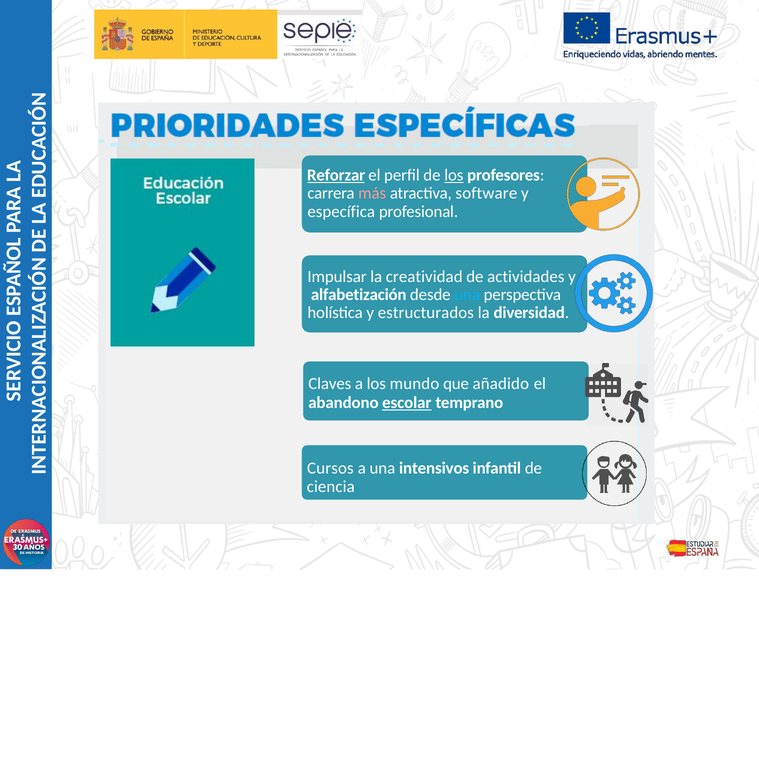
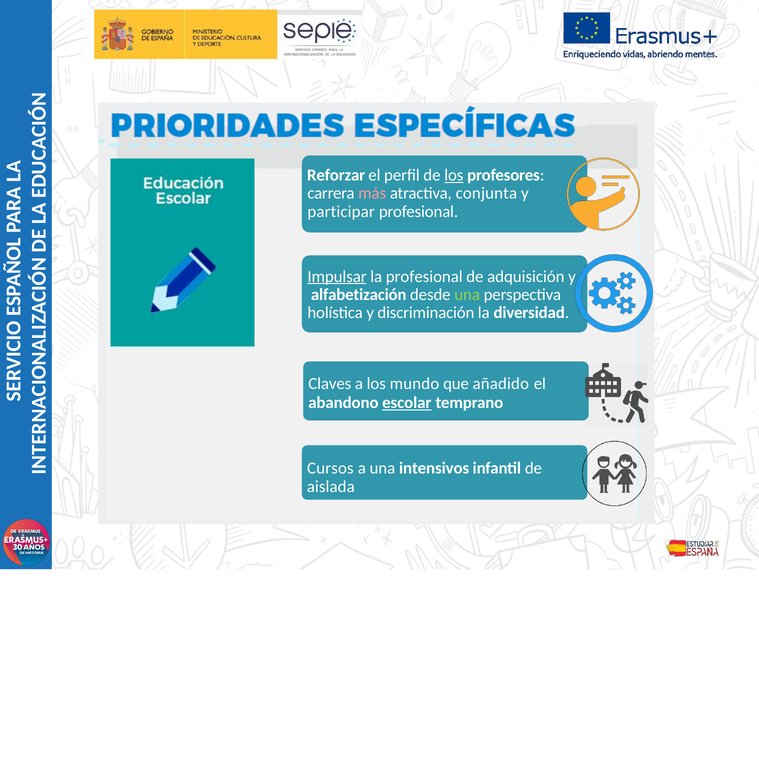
Reforzar underline: present -> none
software: software -> conjunta
específica: específica -> participar
Impulsar underline: none -> present
la creatividad: creatividad -> profesional
actividades: actividades -> adquisición
una at (467, 295) colour: light blue -> light green
estructurados: estructurados -> discriminación
ciencia: ciencia -> aislada
